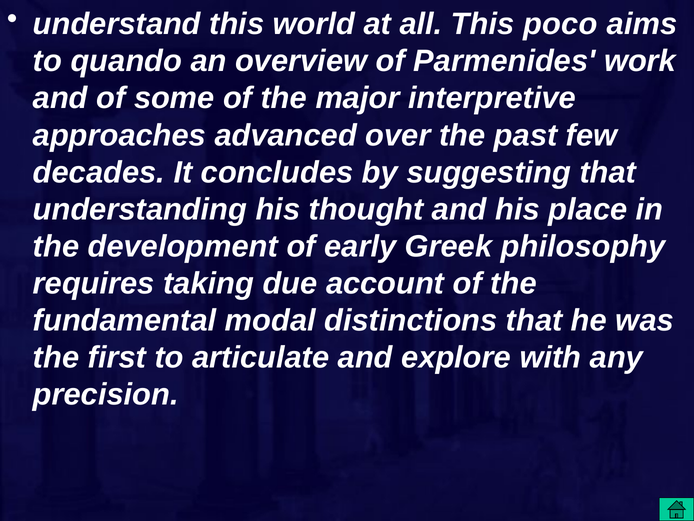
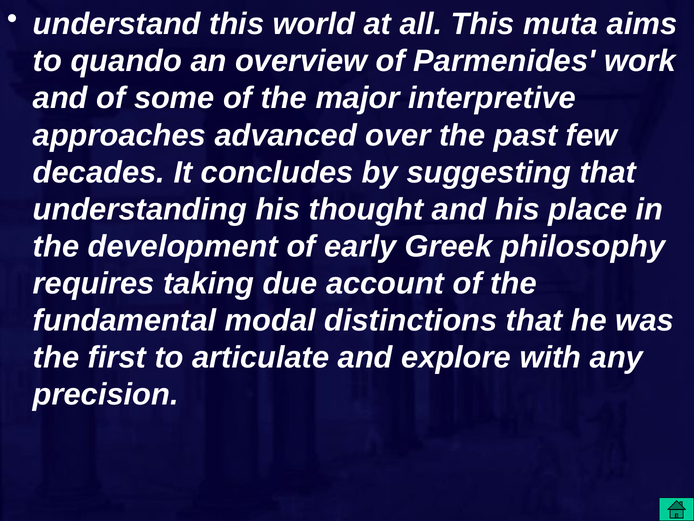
poco: poco -> muta
